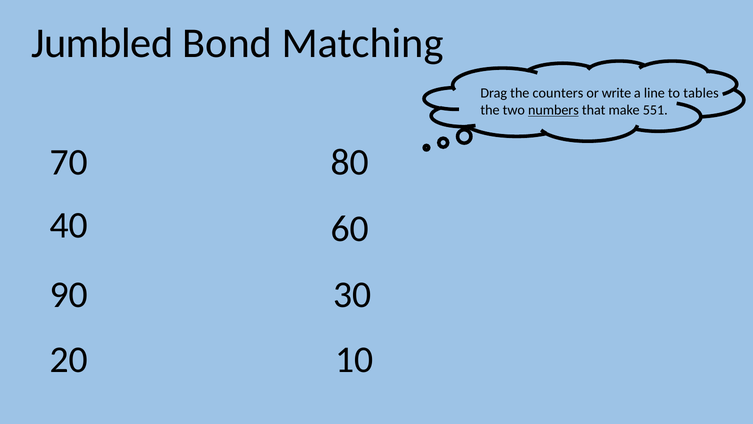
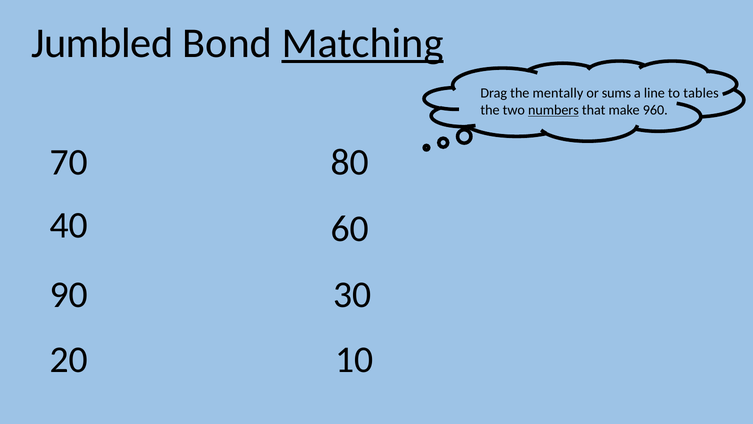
Matching underline: none -> present
counters: counters -> mentally
write: write -> sums
551: 551 -> 960
